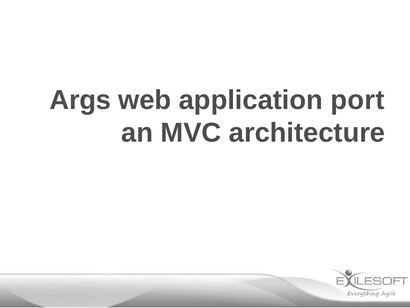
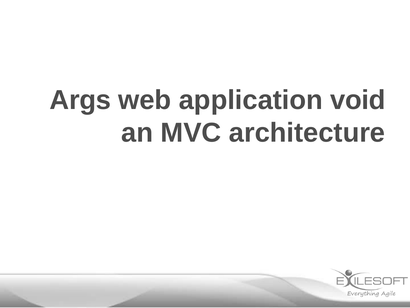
port: port -> void
